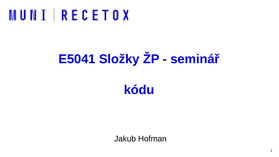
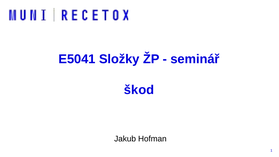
kódu: kódu -> škod
